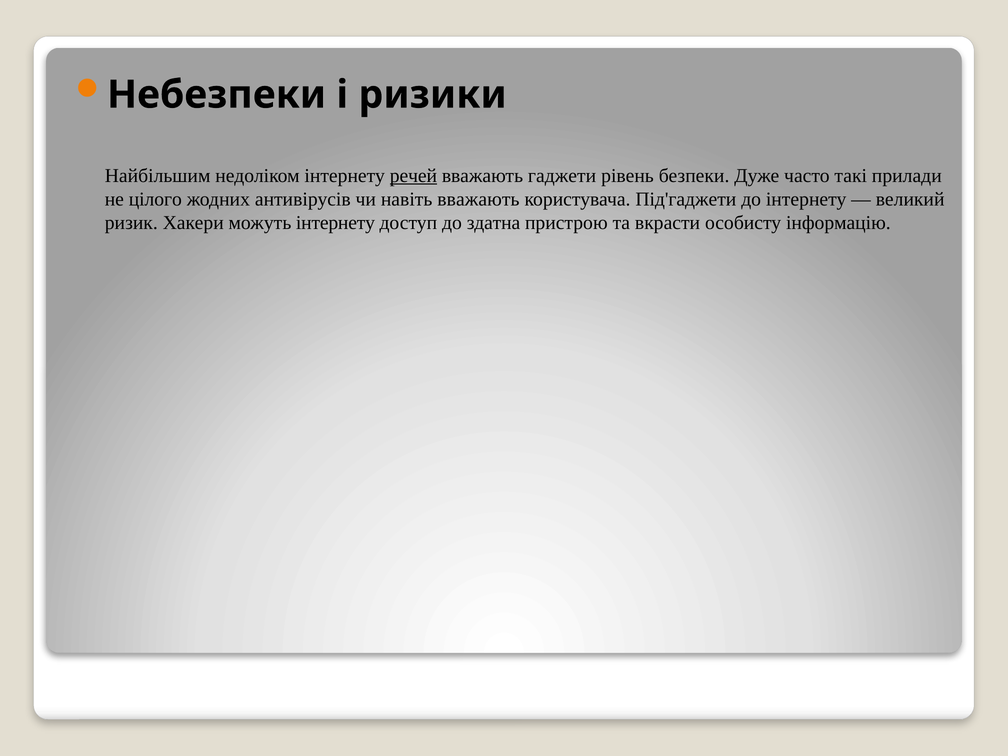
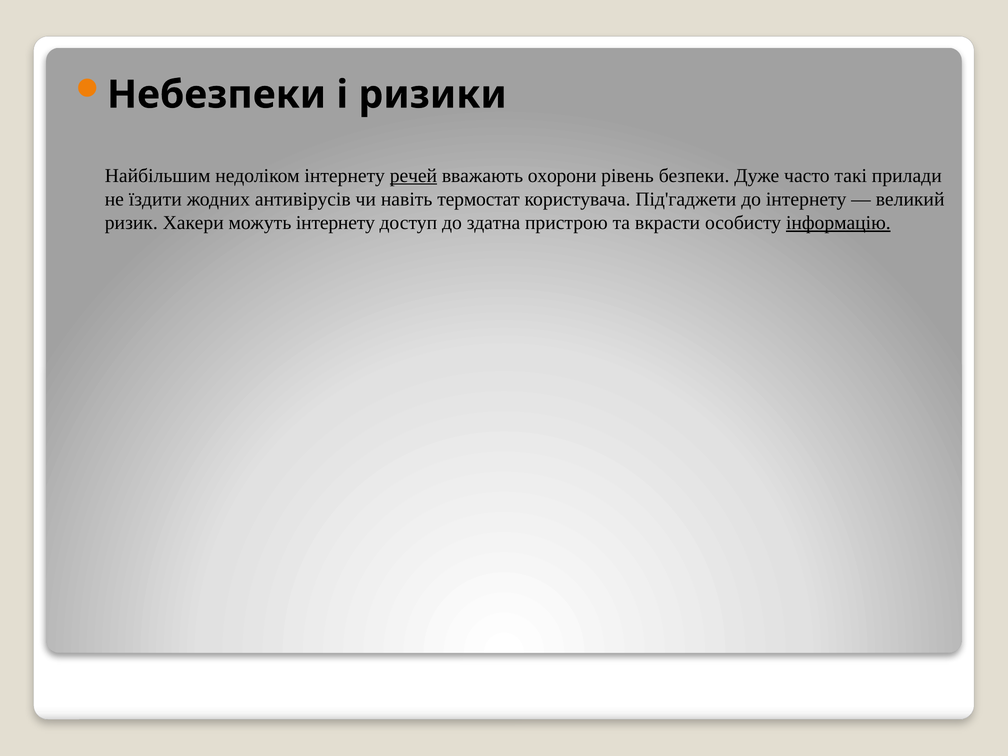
гаджети: гаджети -> охорони
цілого: цілого -> їздити
навіть вважають: вважають -> термостат
інформацію underline: none -> present
